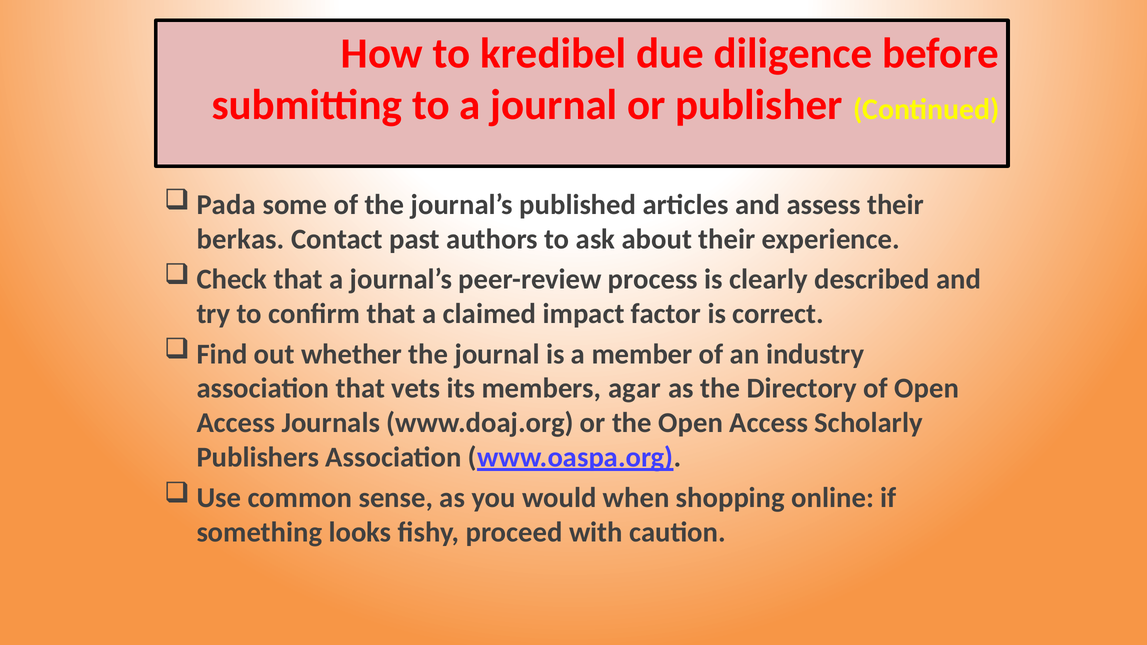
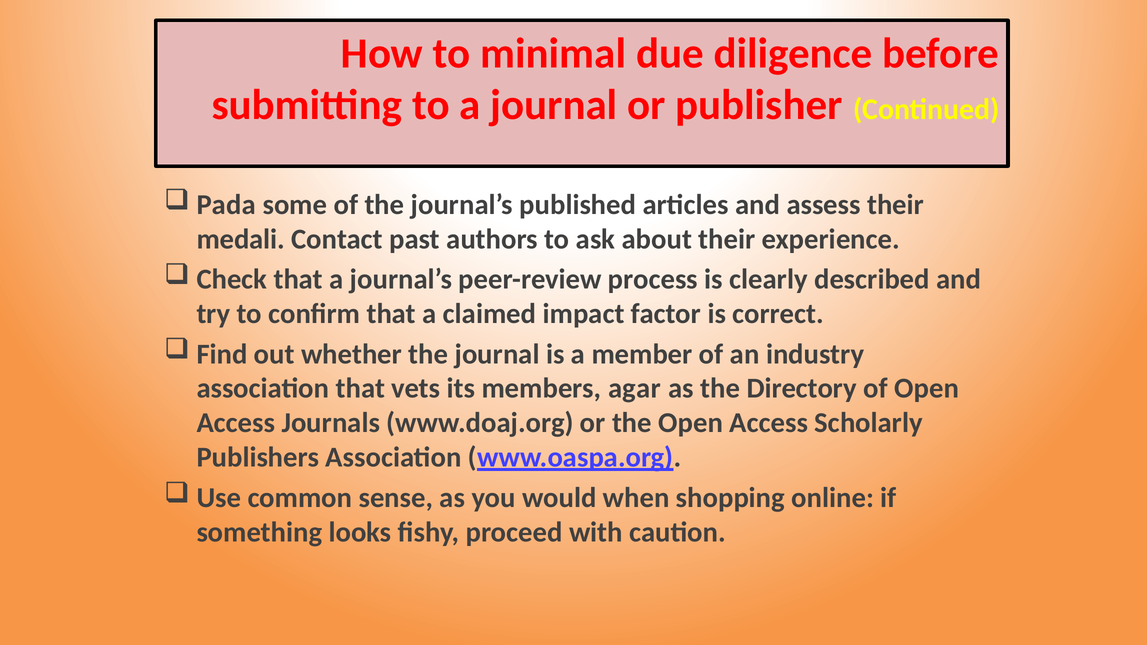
kredibel: kredibel -> minimal
berkas: berkas -> medali
